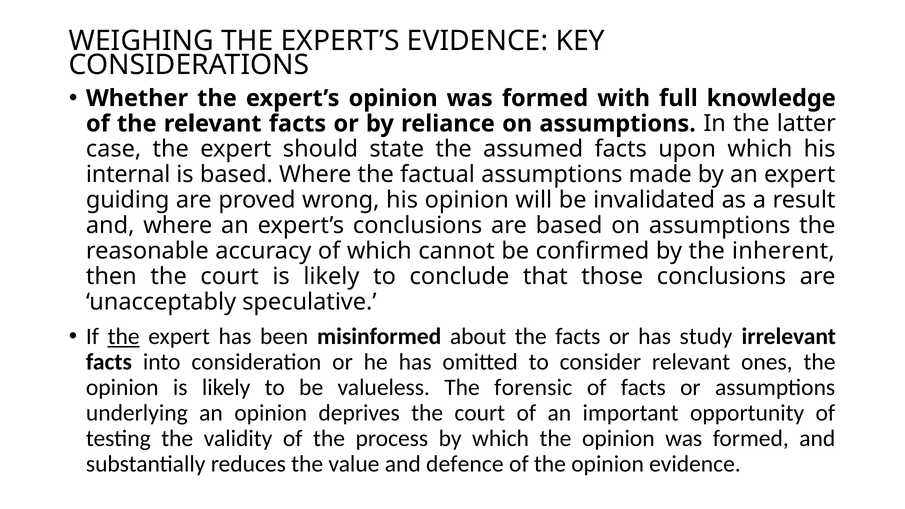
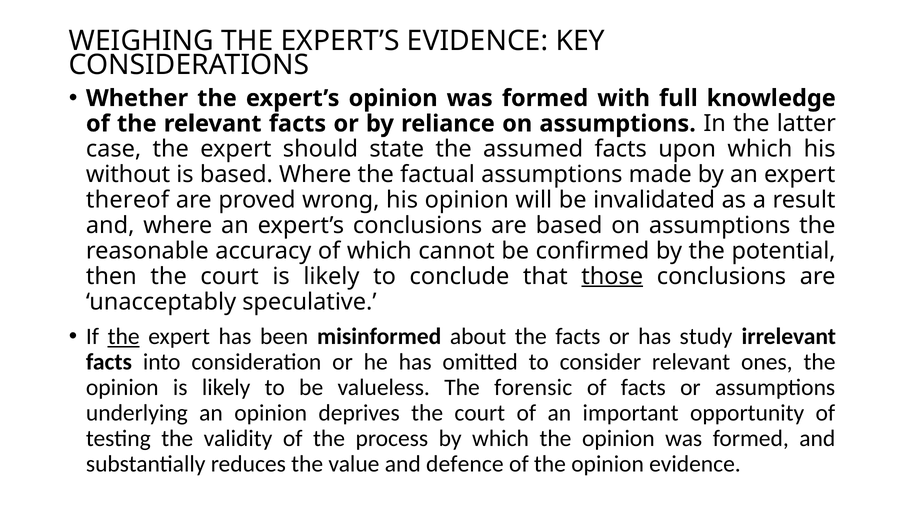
internal: internal -> without
guiding: guiding -> thereof
inherent: inherent -> potential
those underline: none -> present
